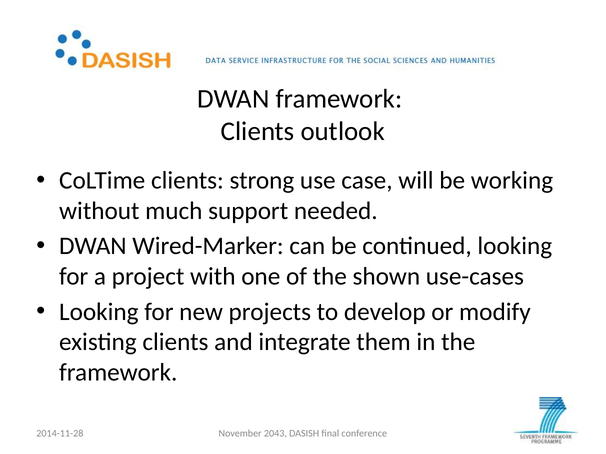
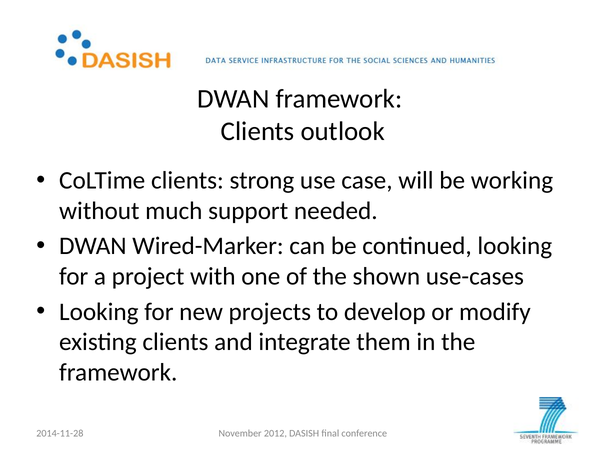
2043: 2043 -> 2012
